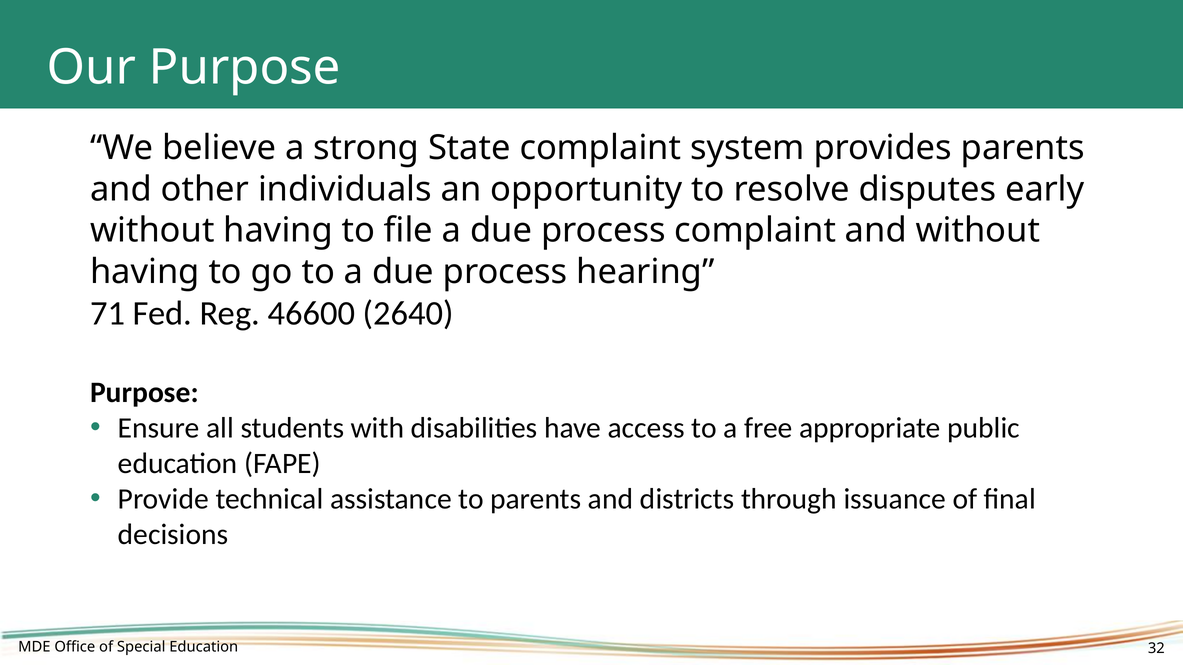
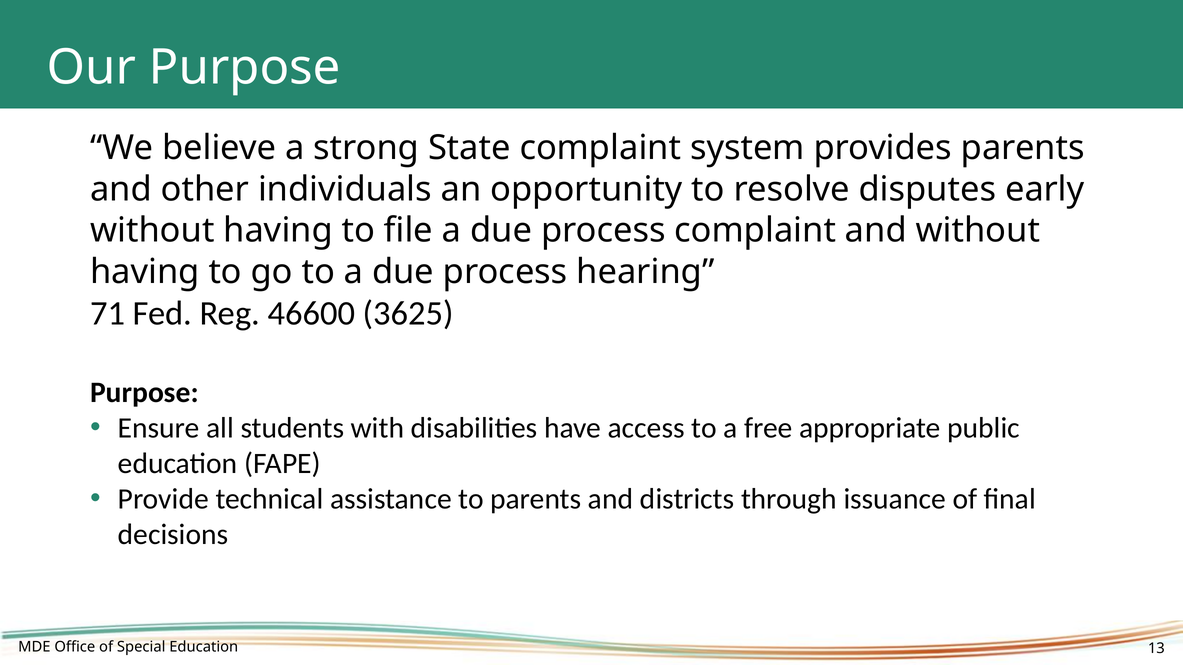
2640: 2640 -> 3625
32: 32 -> 13
